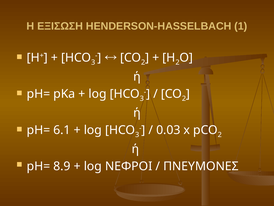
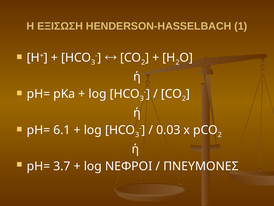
8.9: 8.9 -> 3.7
